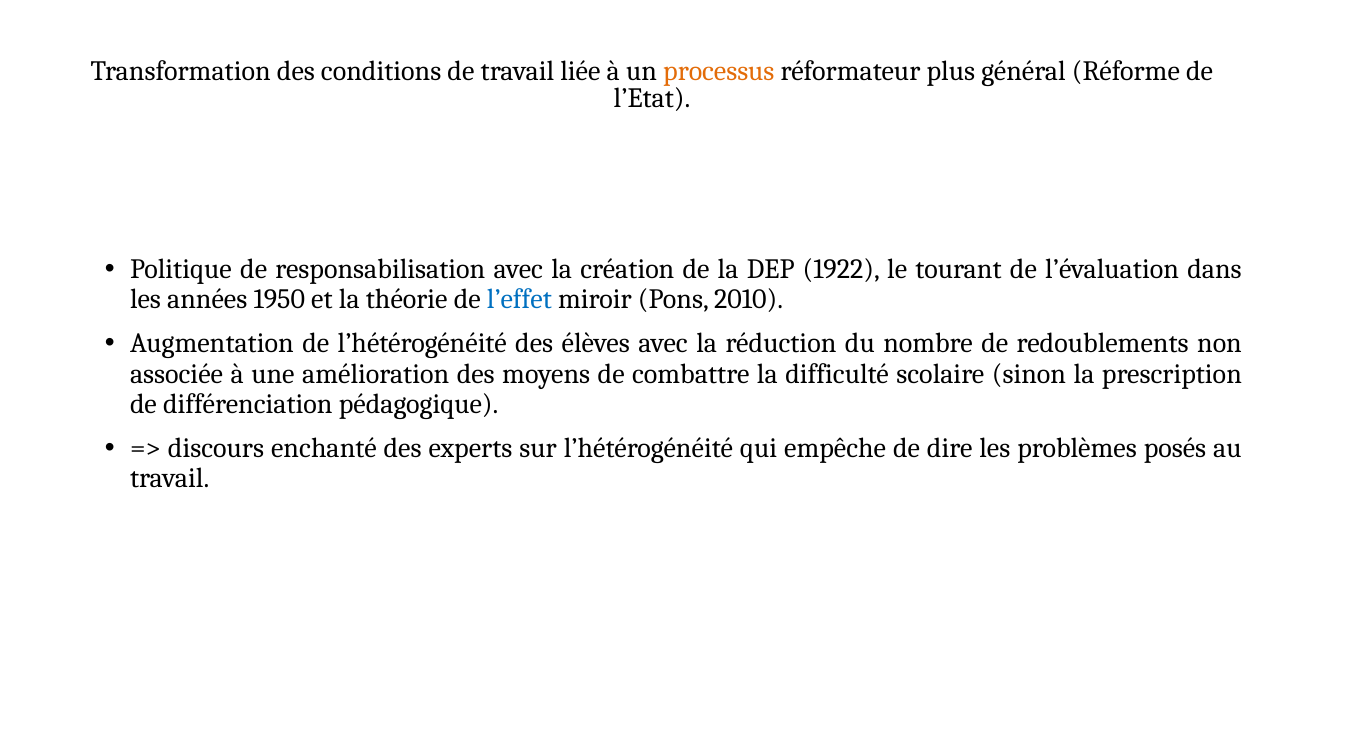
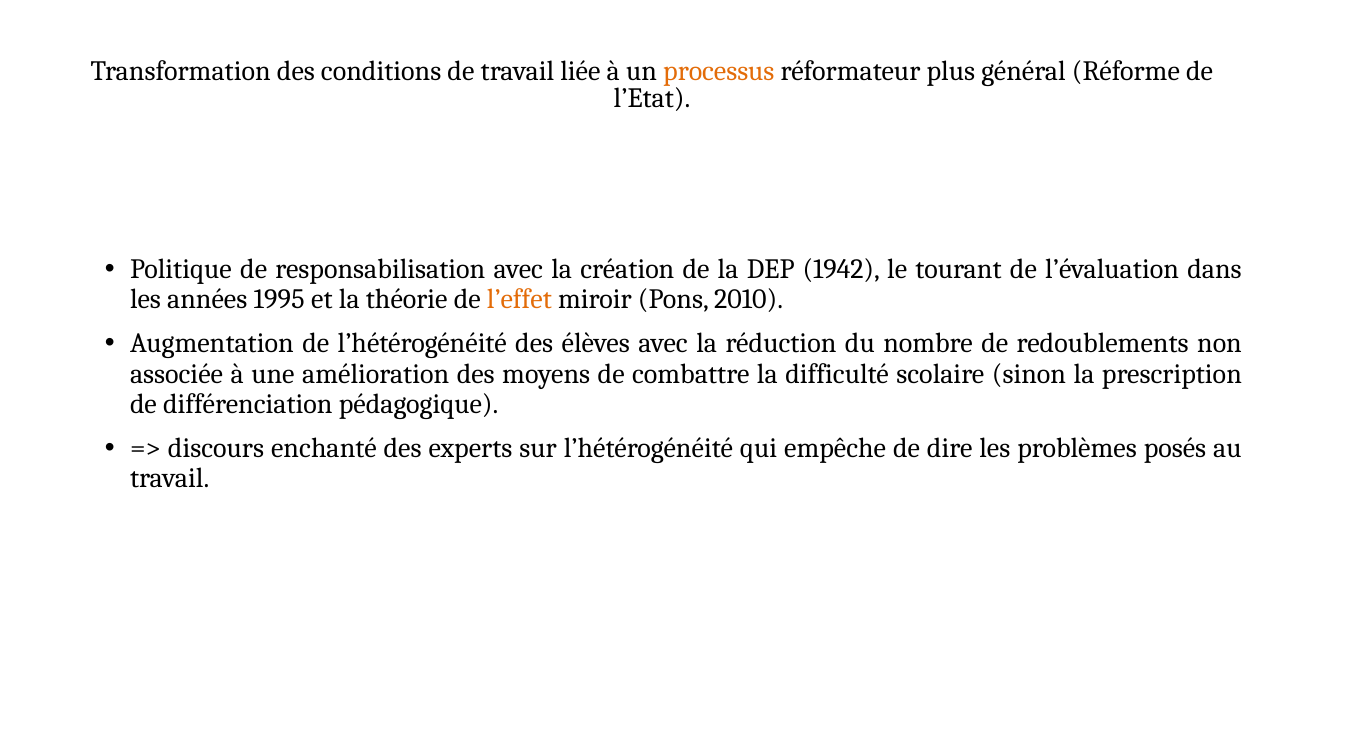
1922: 1922 -> 1942
1950: 1950 -> 1995
l’effet colour: blue -> orange
